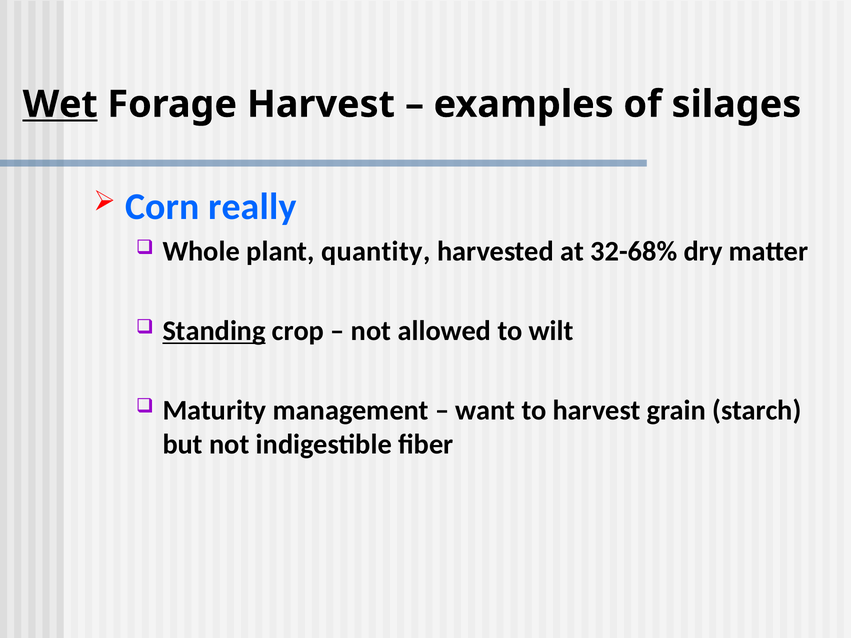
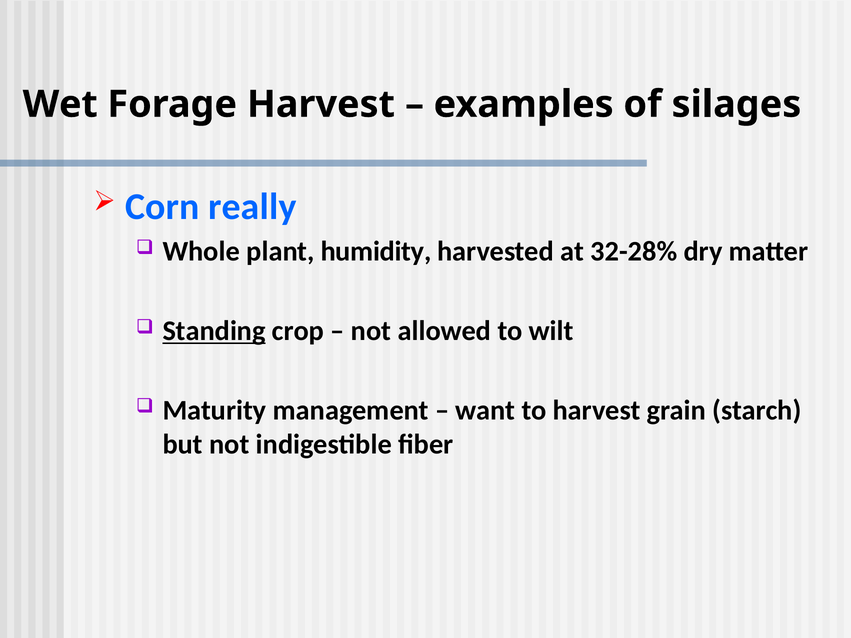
Wet underline: present -> none
quantity: quantity -> humidity
32-68%: 32-68% -> 32-28%
